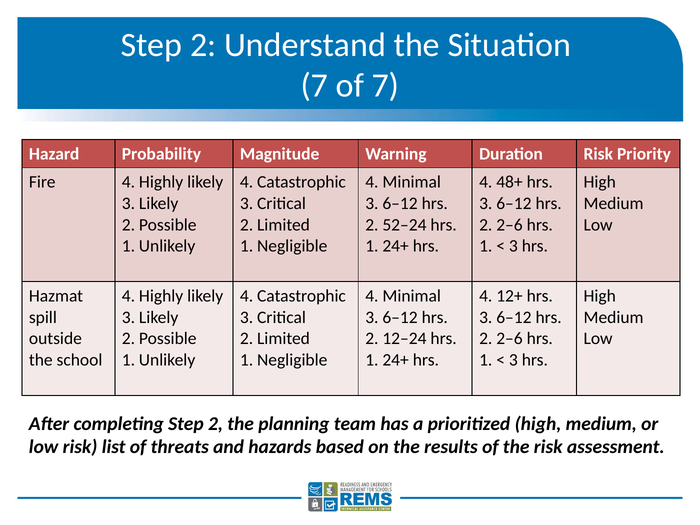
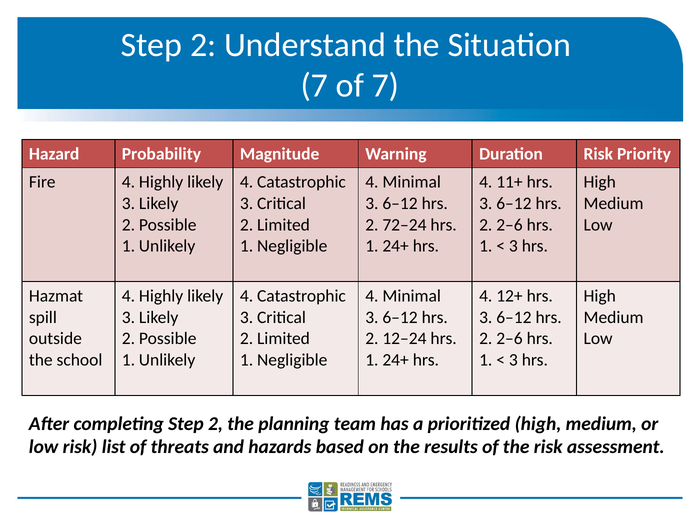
48+: 48+ -> 11+
52–24: 52–24 -> 72–24
